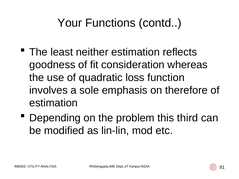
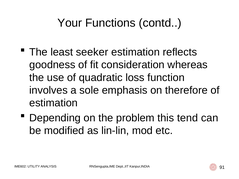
neither: neither -> seeker
third: third -> tend
